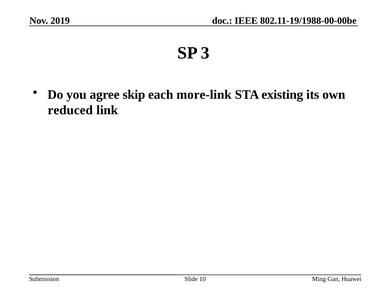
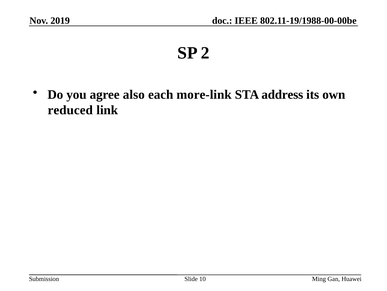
3: 3 -> 2
skip: skip -> also
existing: existing -> address
